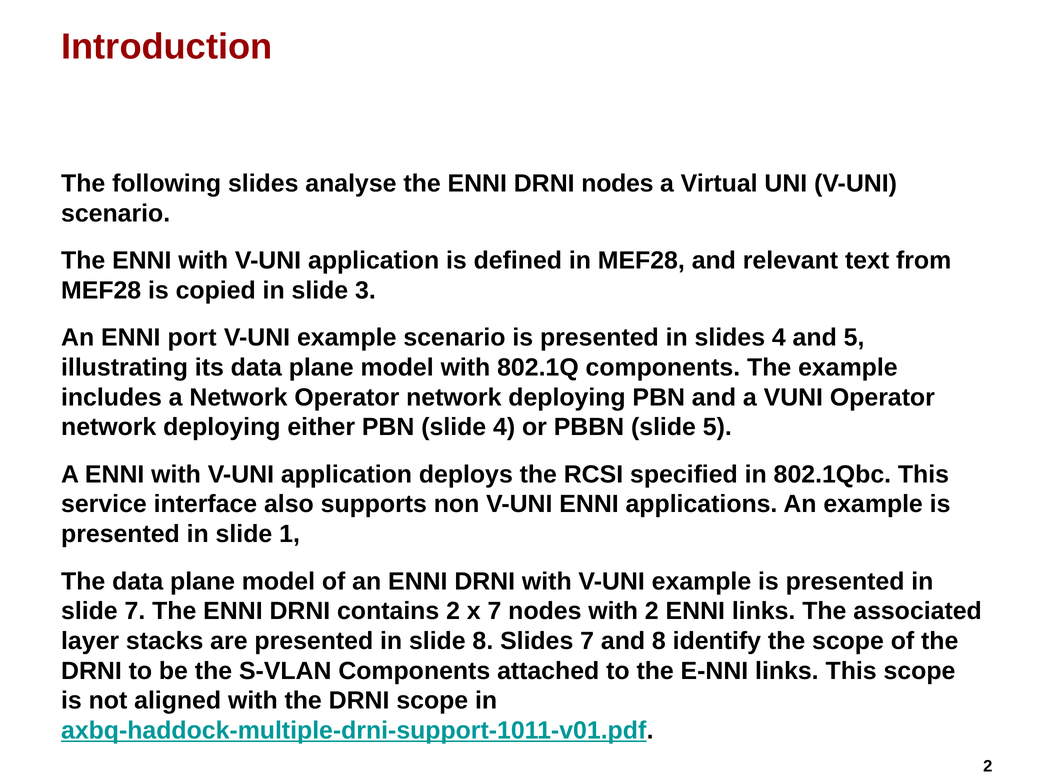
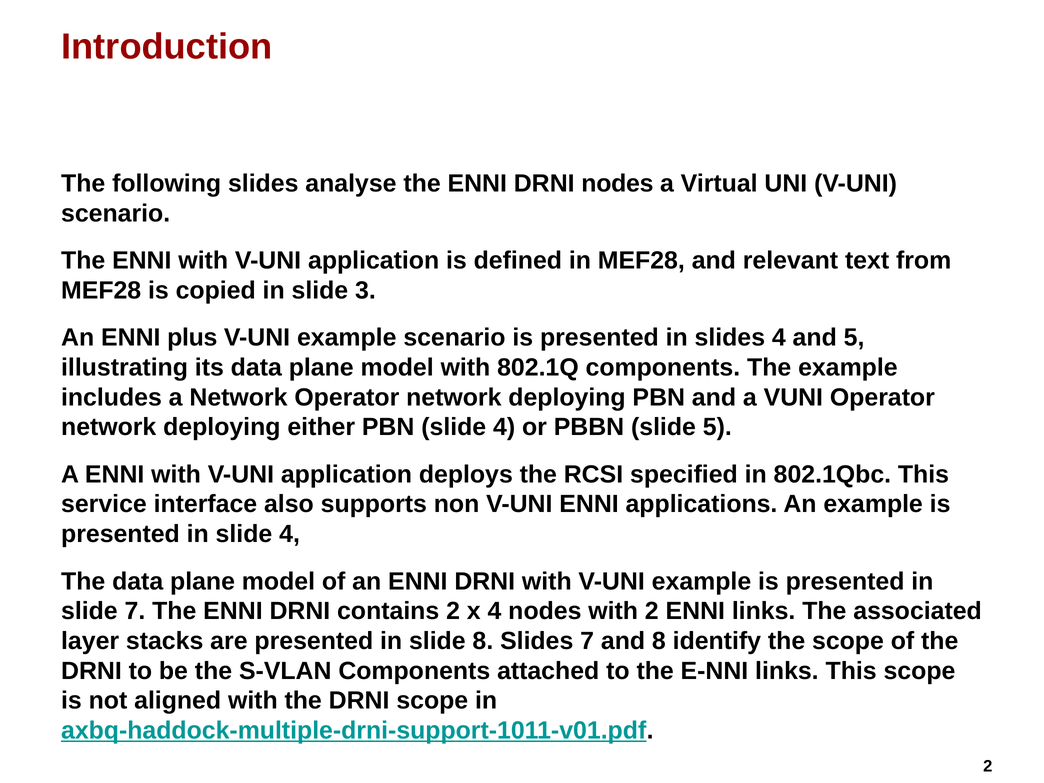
port: port -> plus
in slide 1: 1 -> 4
x 7: 7 -> 4
